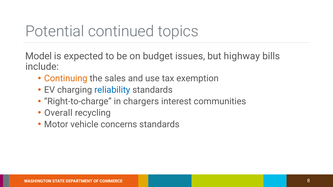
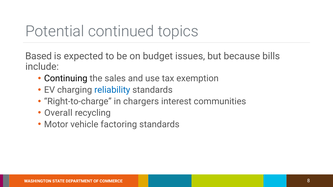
Model: Model -> Based
highway: highway -> because
Continuing colour: orange -> black
concerns: concerns -> factoring
